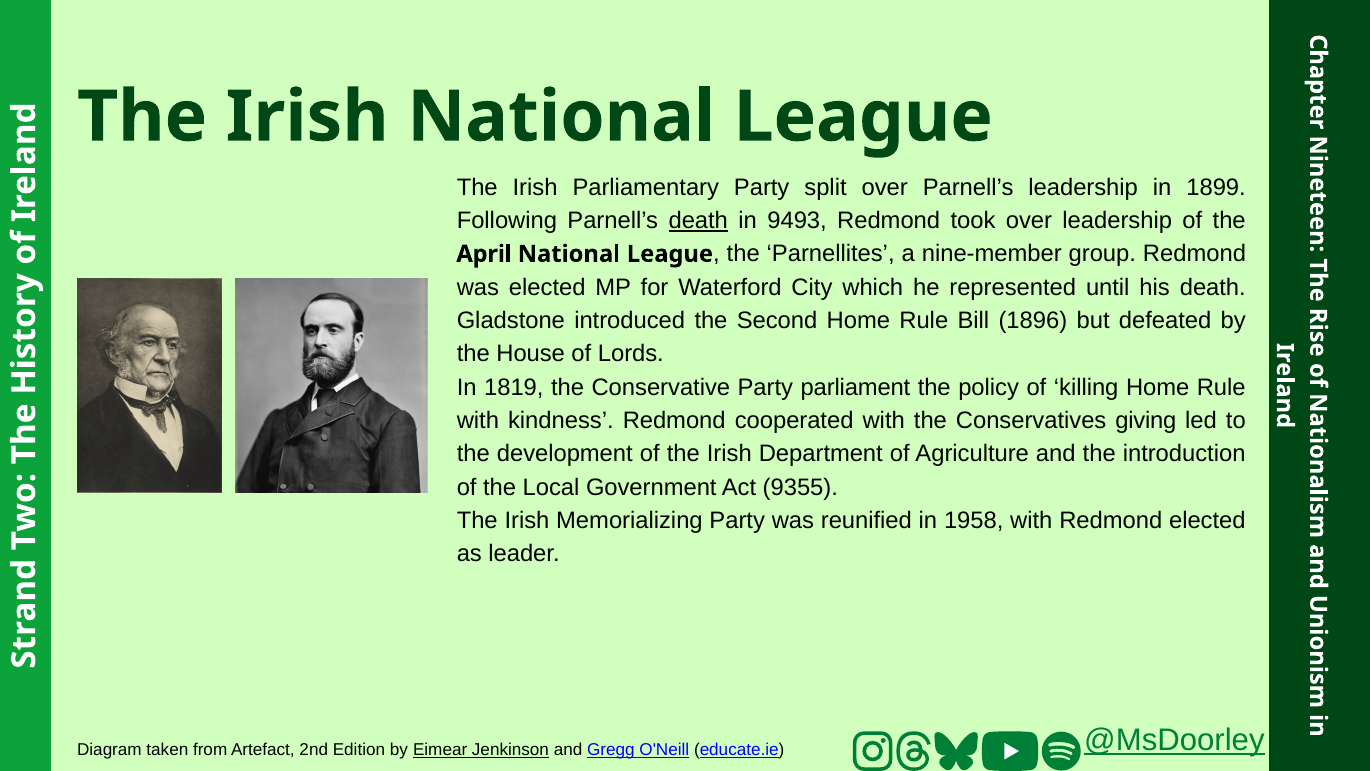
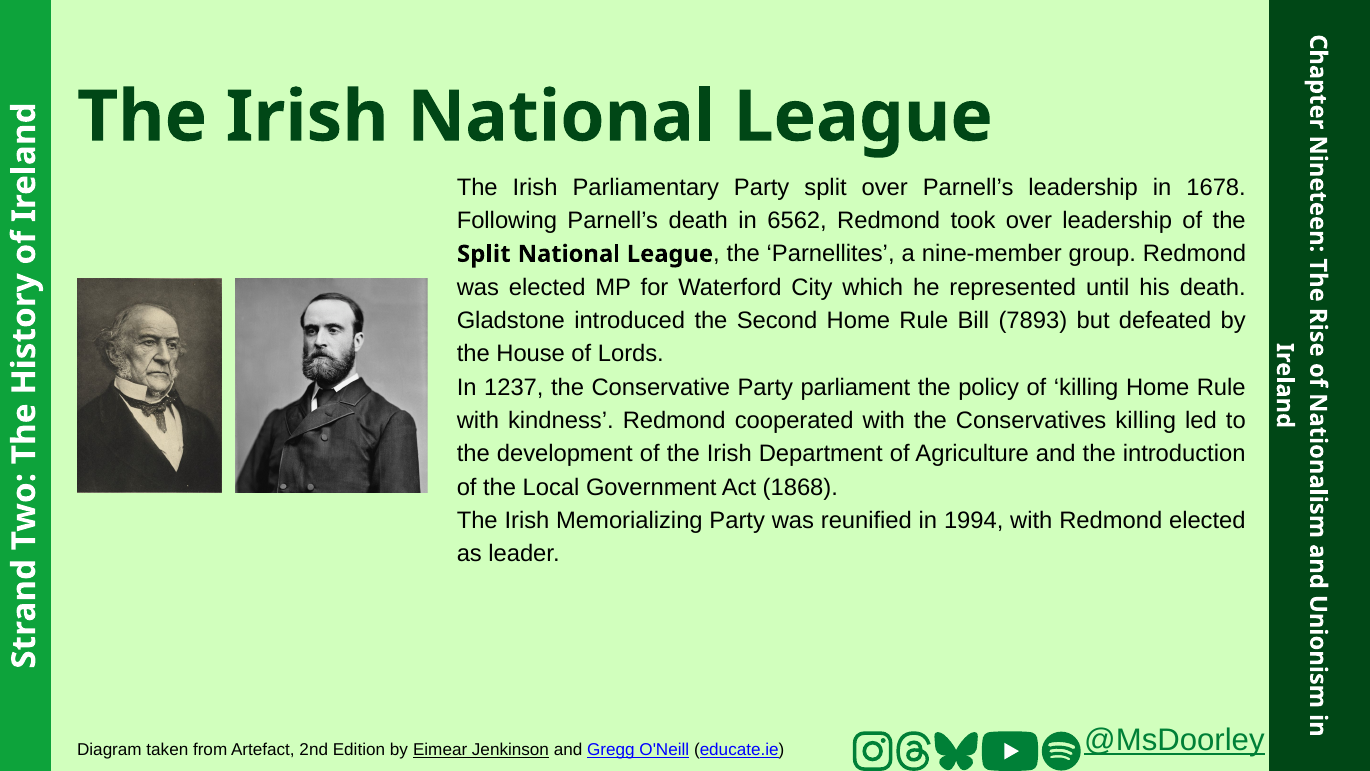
1899: 1899 -> 1678
death at (698, 221) underline: present -> none
9493: 9493 -> 6562
April at (484, 254): April -> Split
1896: 1896 -> 7893
1819: 1819 -> 1237
Conservatives giving: giving -> killing
9355: 9355 -> 1868
1958: 1958 -> 1994
